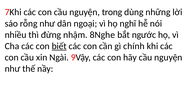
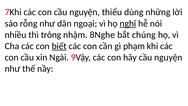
trong: trong -> thiểu
nghĩ underline: none -> present
đừng: đừng -> trông
ngước: ngước -> chúng
chính: chính -> phạm
